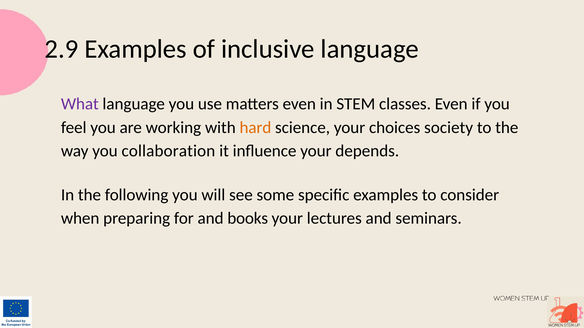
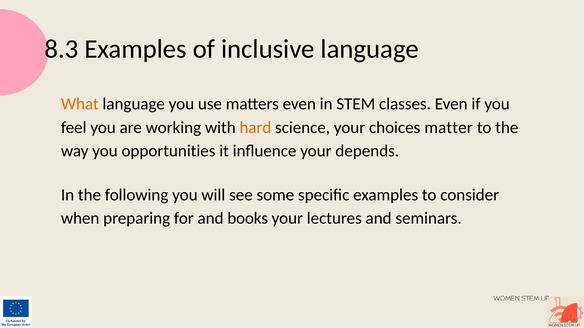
2.9: 2.9 -> 8.3
What colour: purple -> orange
society: society -> matter
collaboration: collaboration -> opportunities
